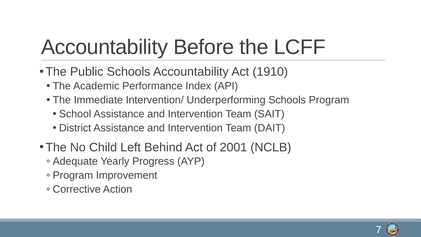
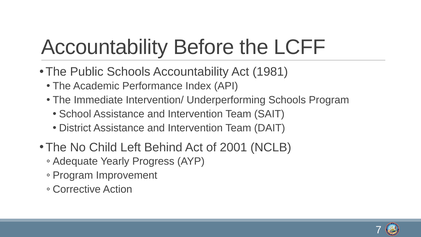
1910: 1910 -> 1981
